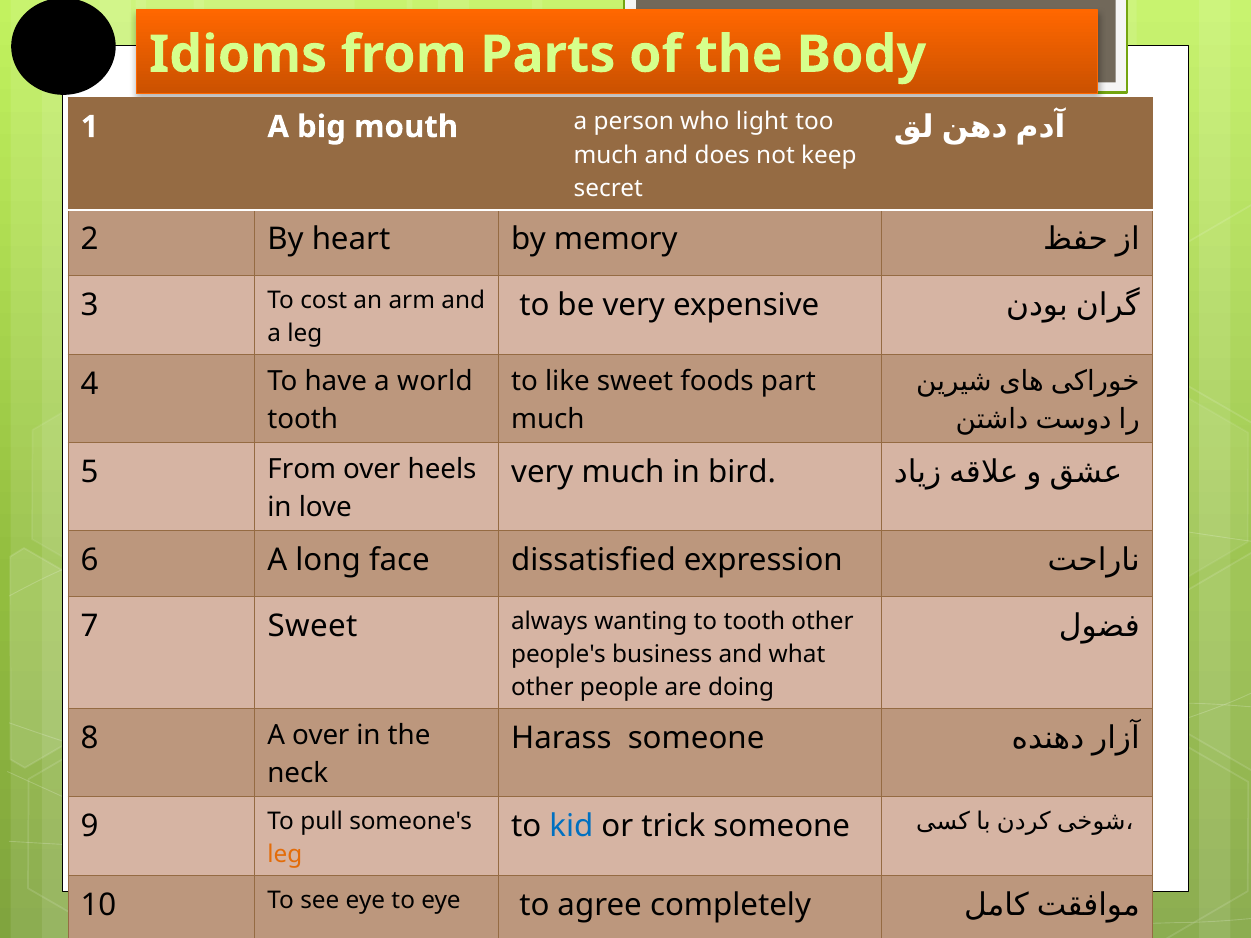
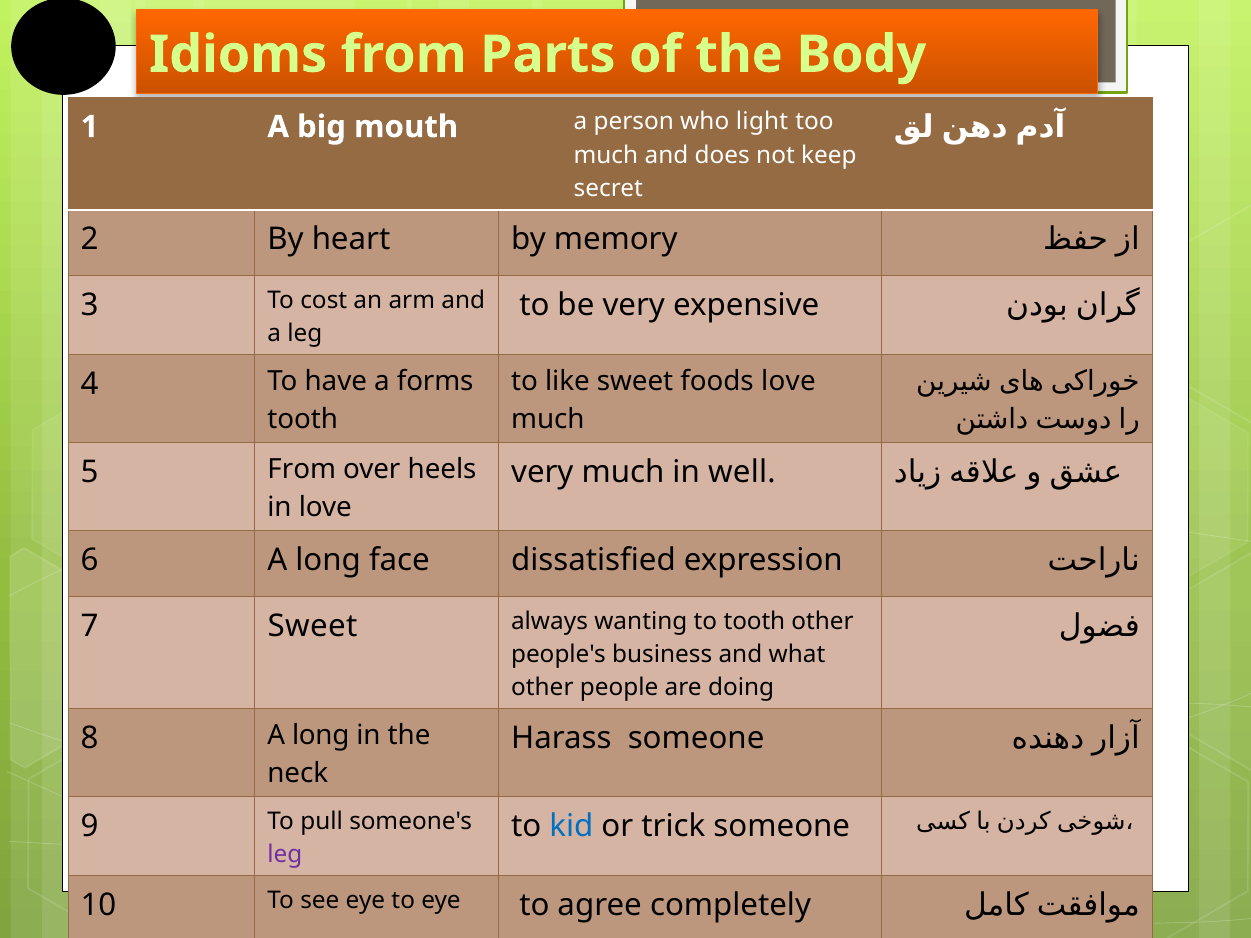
foods part: part -> love
world: world -> forms
bird: bird -> well
8 A over: over -> long
leg at (285, 855) colour: orange -> purple
